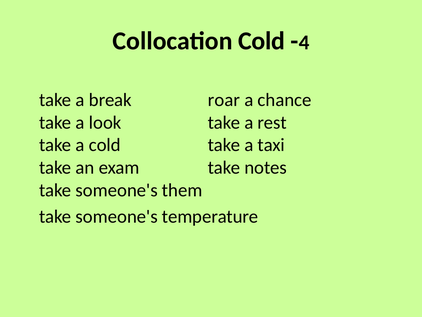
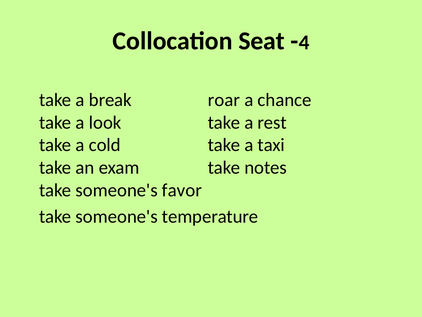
Collocation Cold: Cold -> Seat
them: them -> favor
